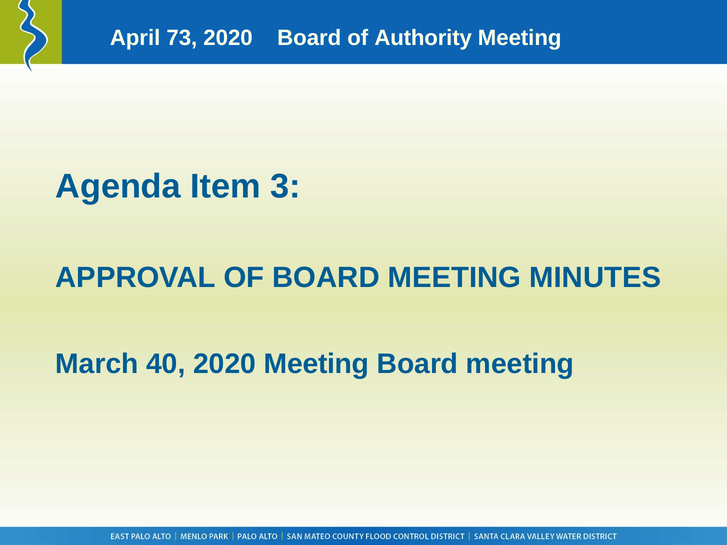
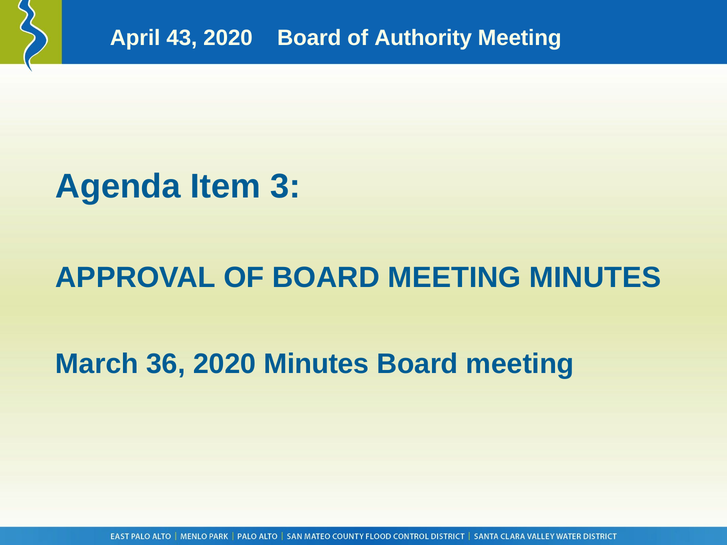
73: 73 -> 43
40: 40 -> 36
2020 Meeting: Meeting -> Minutes
